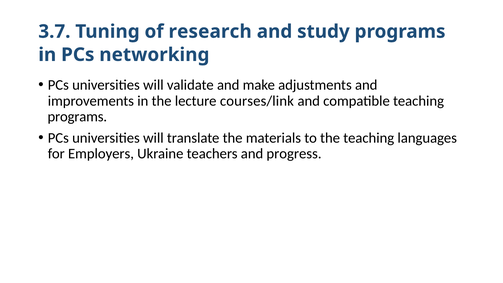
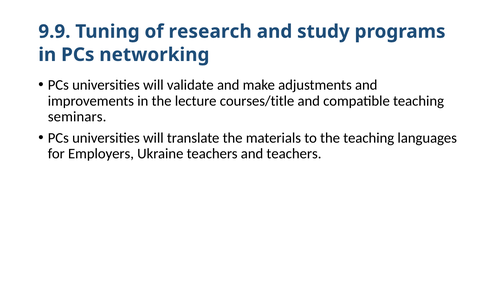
3.7: 3.7 -> 9.9
courses/link: courses/link -> courses/title
programs at (77, 117): programs -> seminars
and progress: progress -> teachers
